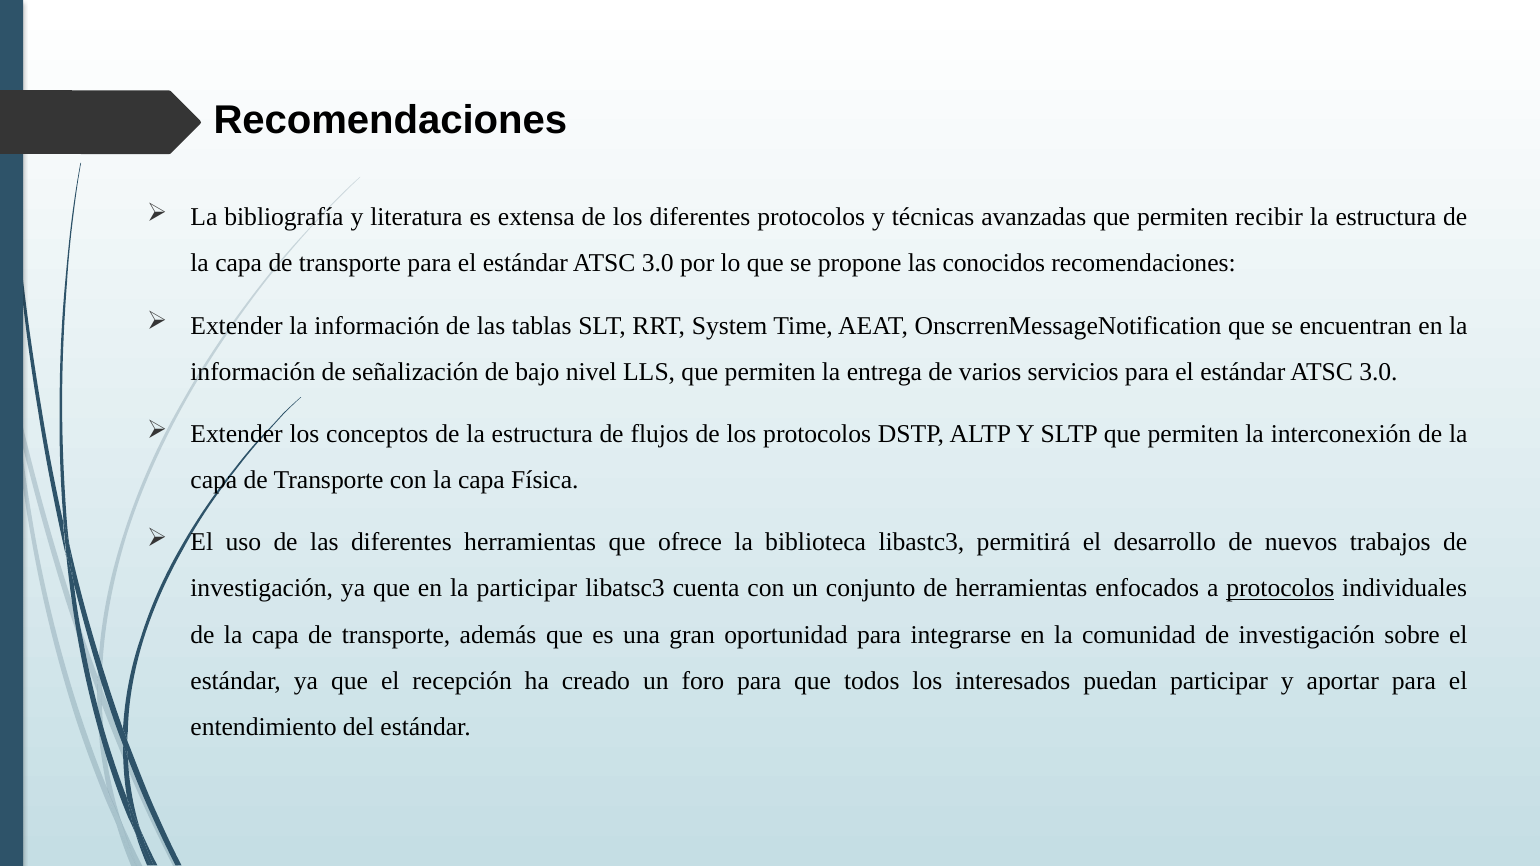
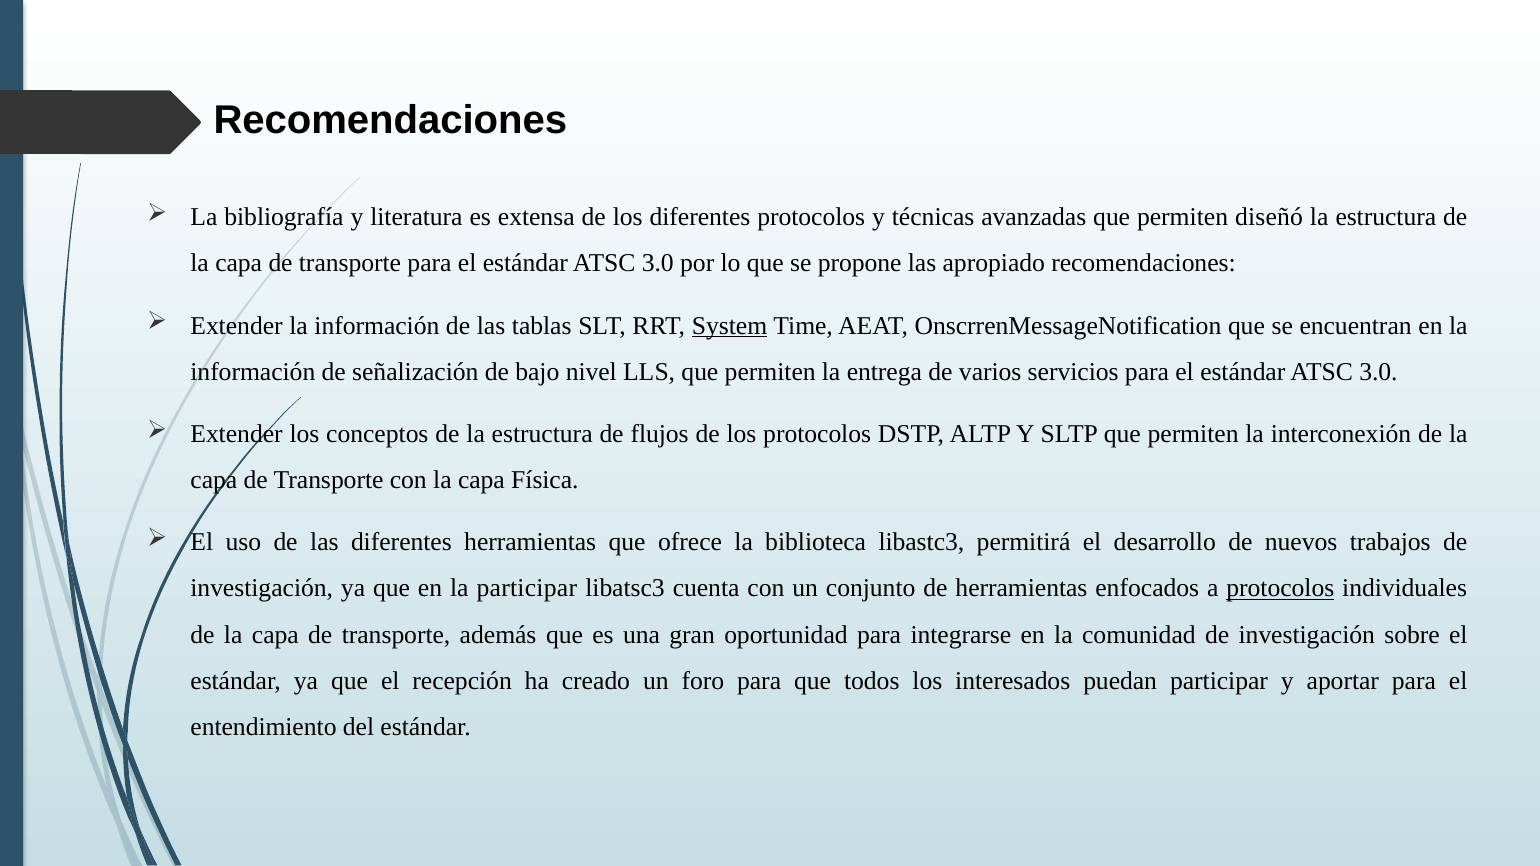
recibir: recibir -> diseñó
conocidos: conocidos -> apropiado
System underline: none -> present
